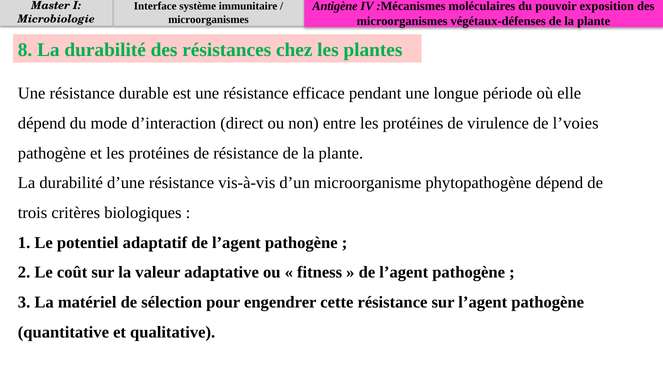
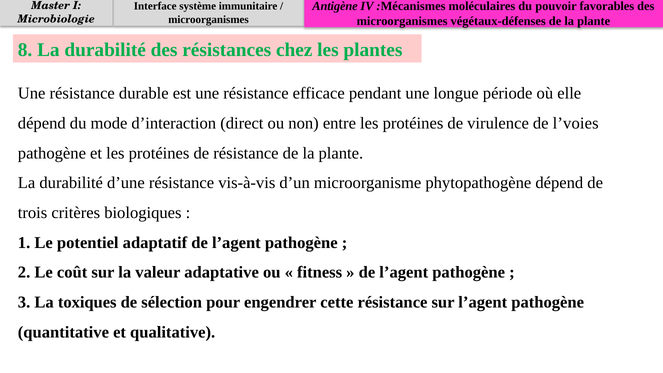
exposition: exposition -> favorables
matériel: matériel -> toxiques
